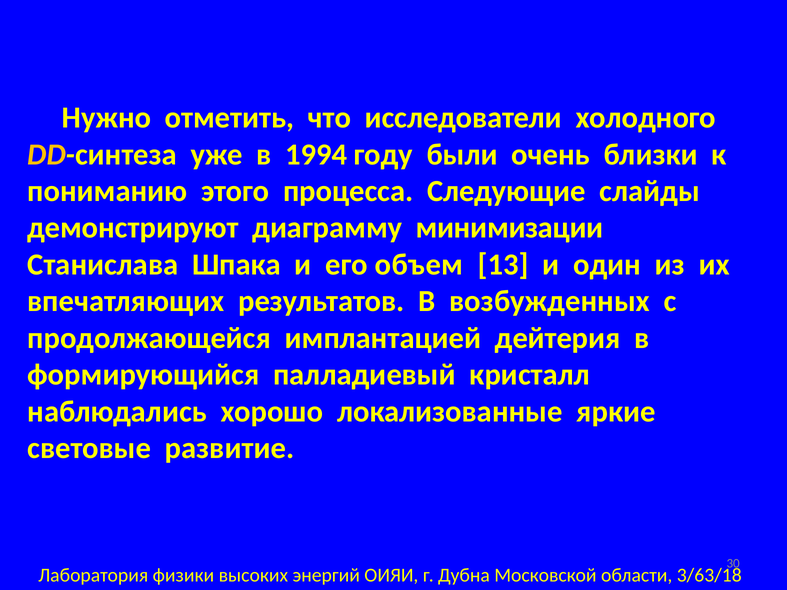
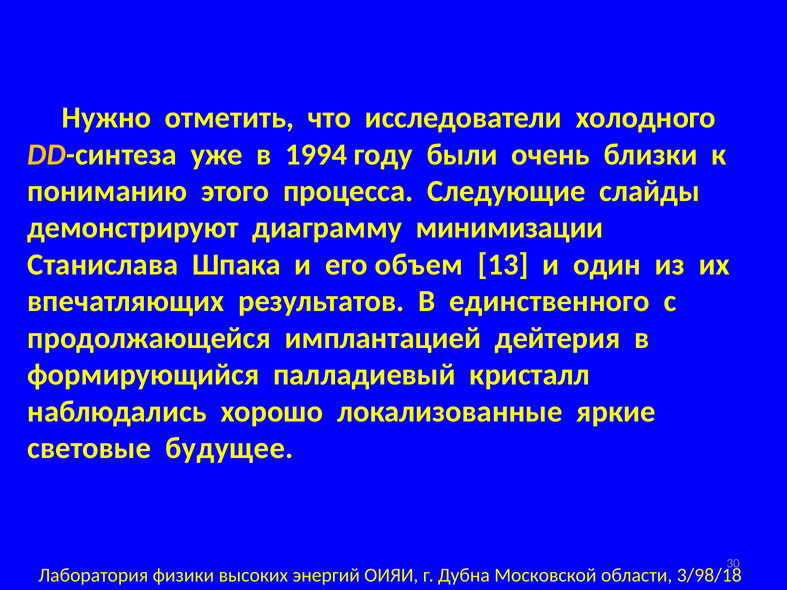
возбужденных: возбужденных -> единственного
развитие: развитие -> будущее
3/63/18: 3/63/18 -> 3/98/18
